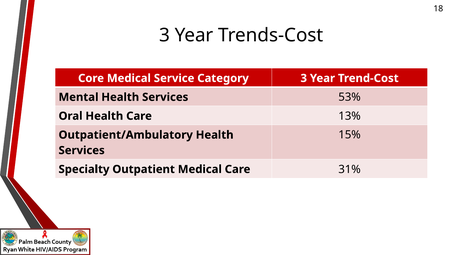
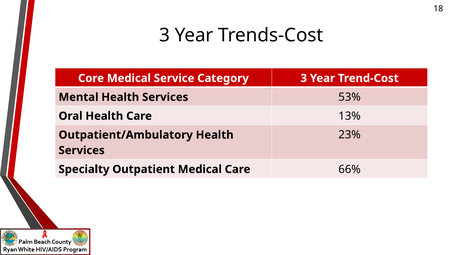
15%: 15% -> 23%
31%: 31% -> 66%
